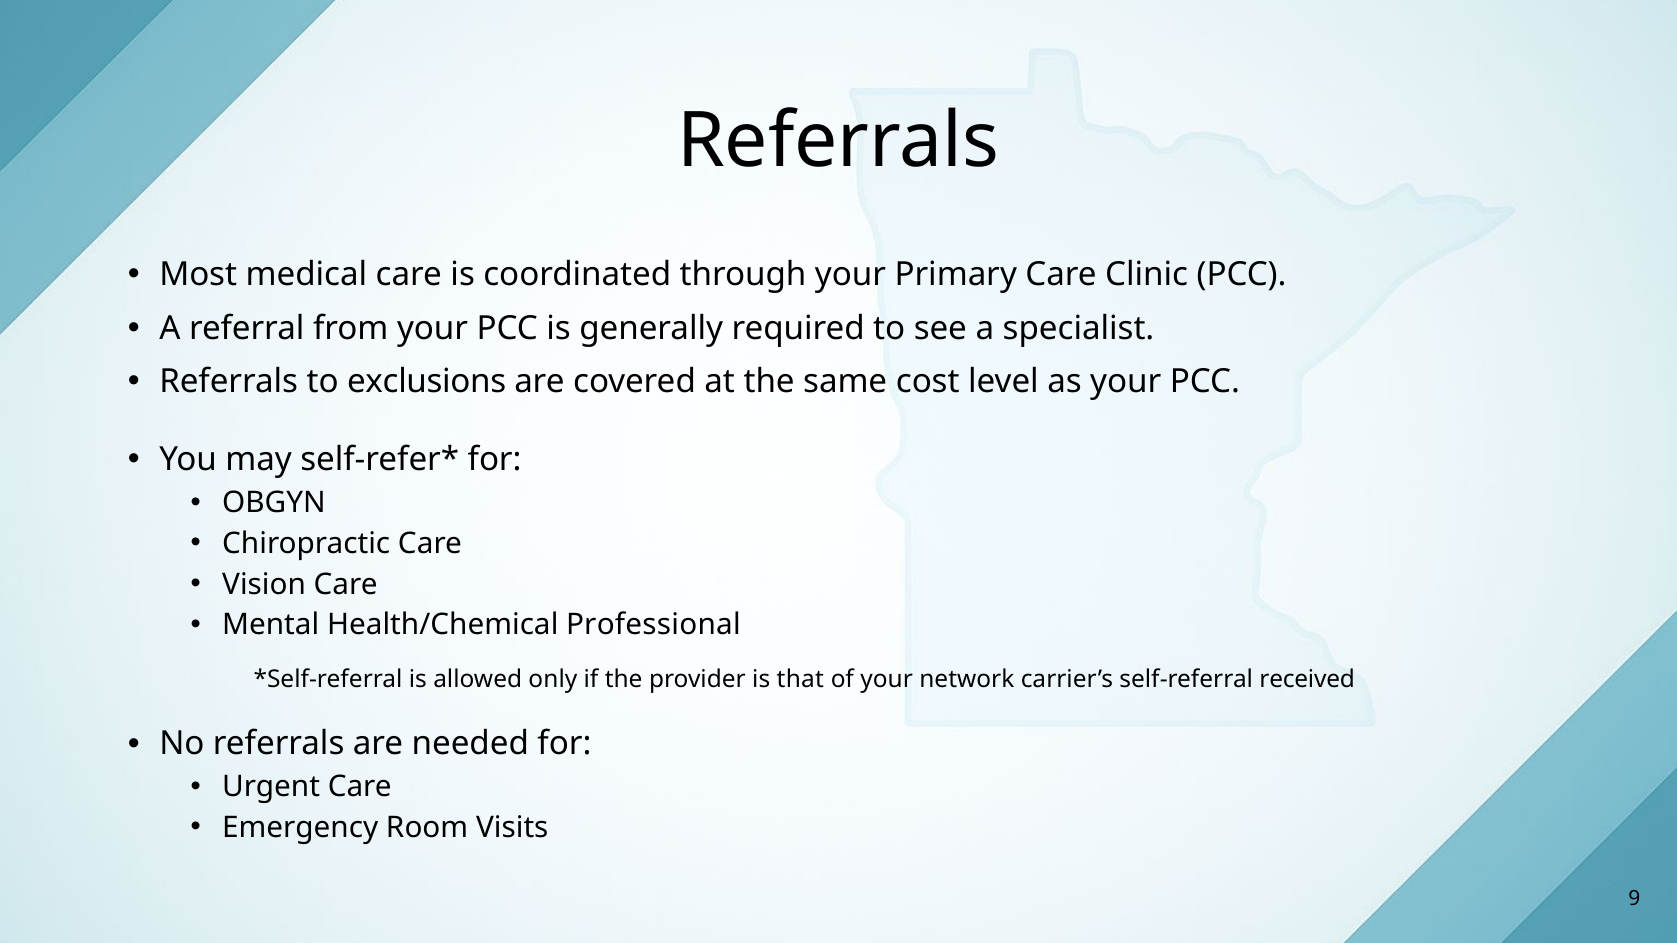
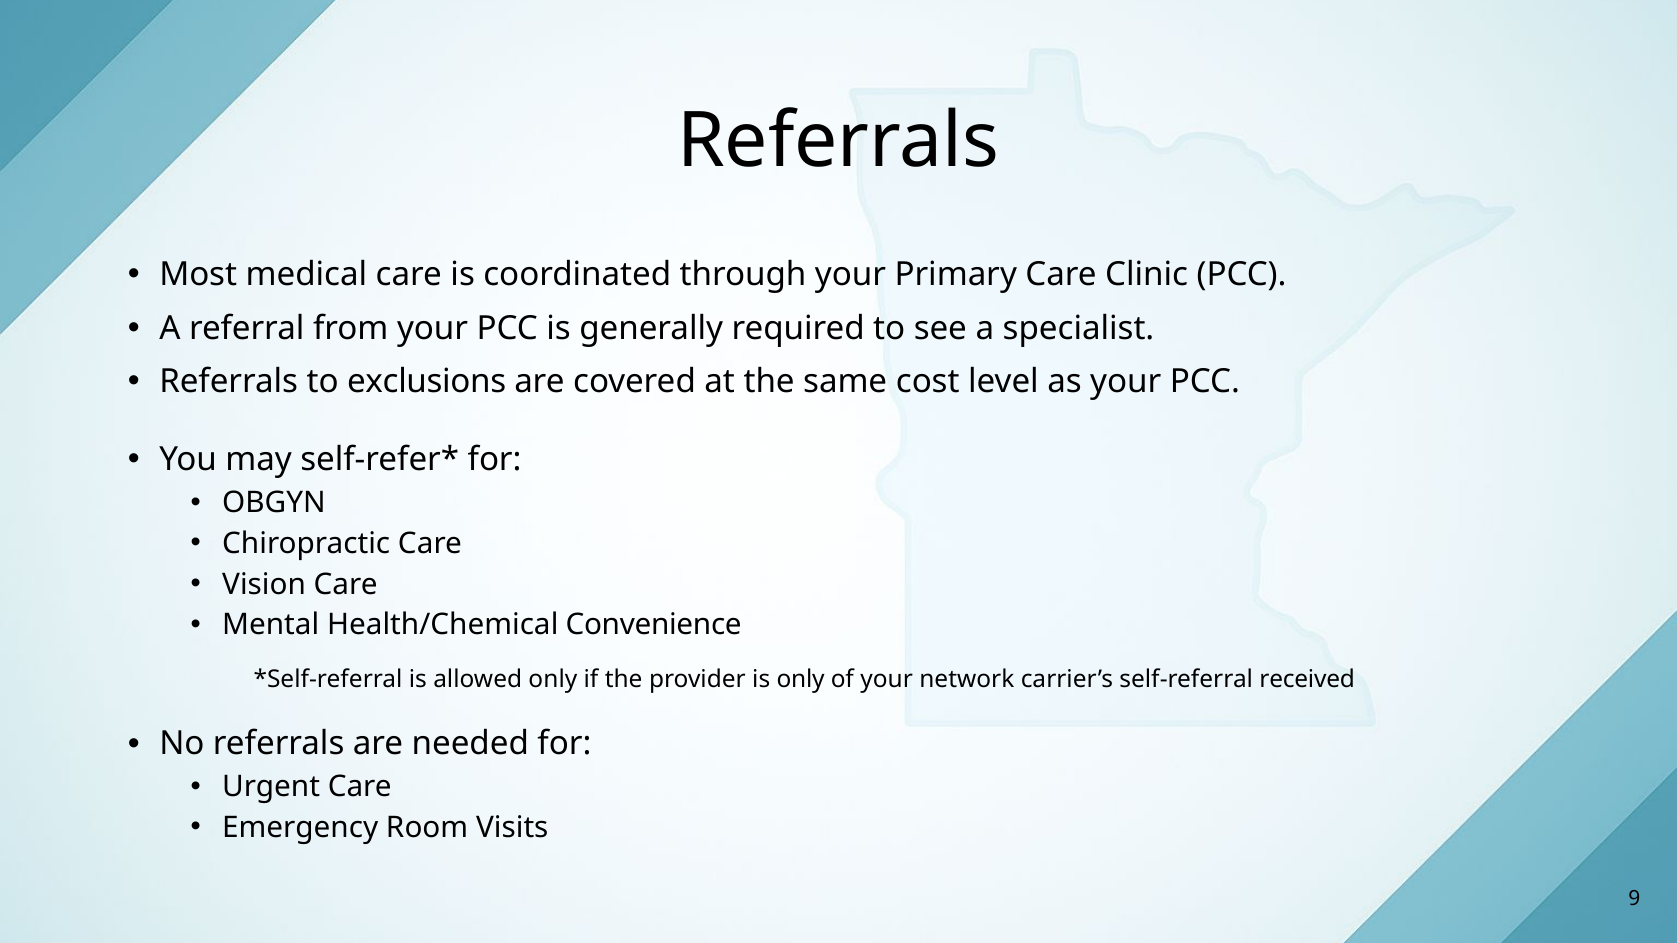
Professional: Professional -> Convenience
is that: that -> only
